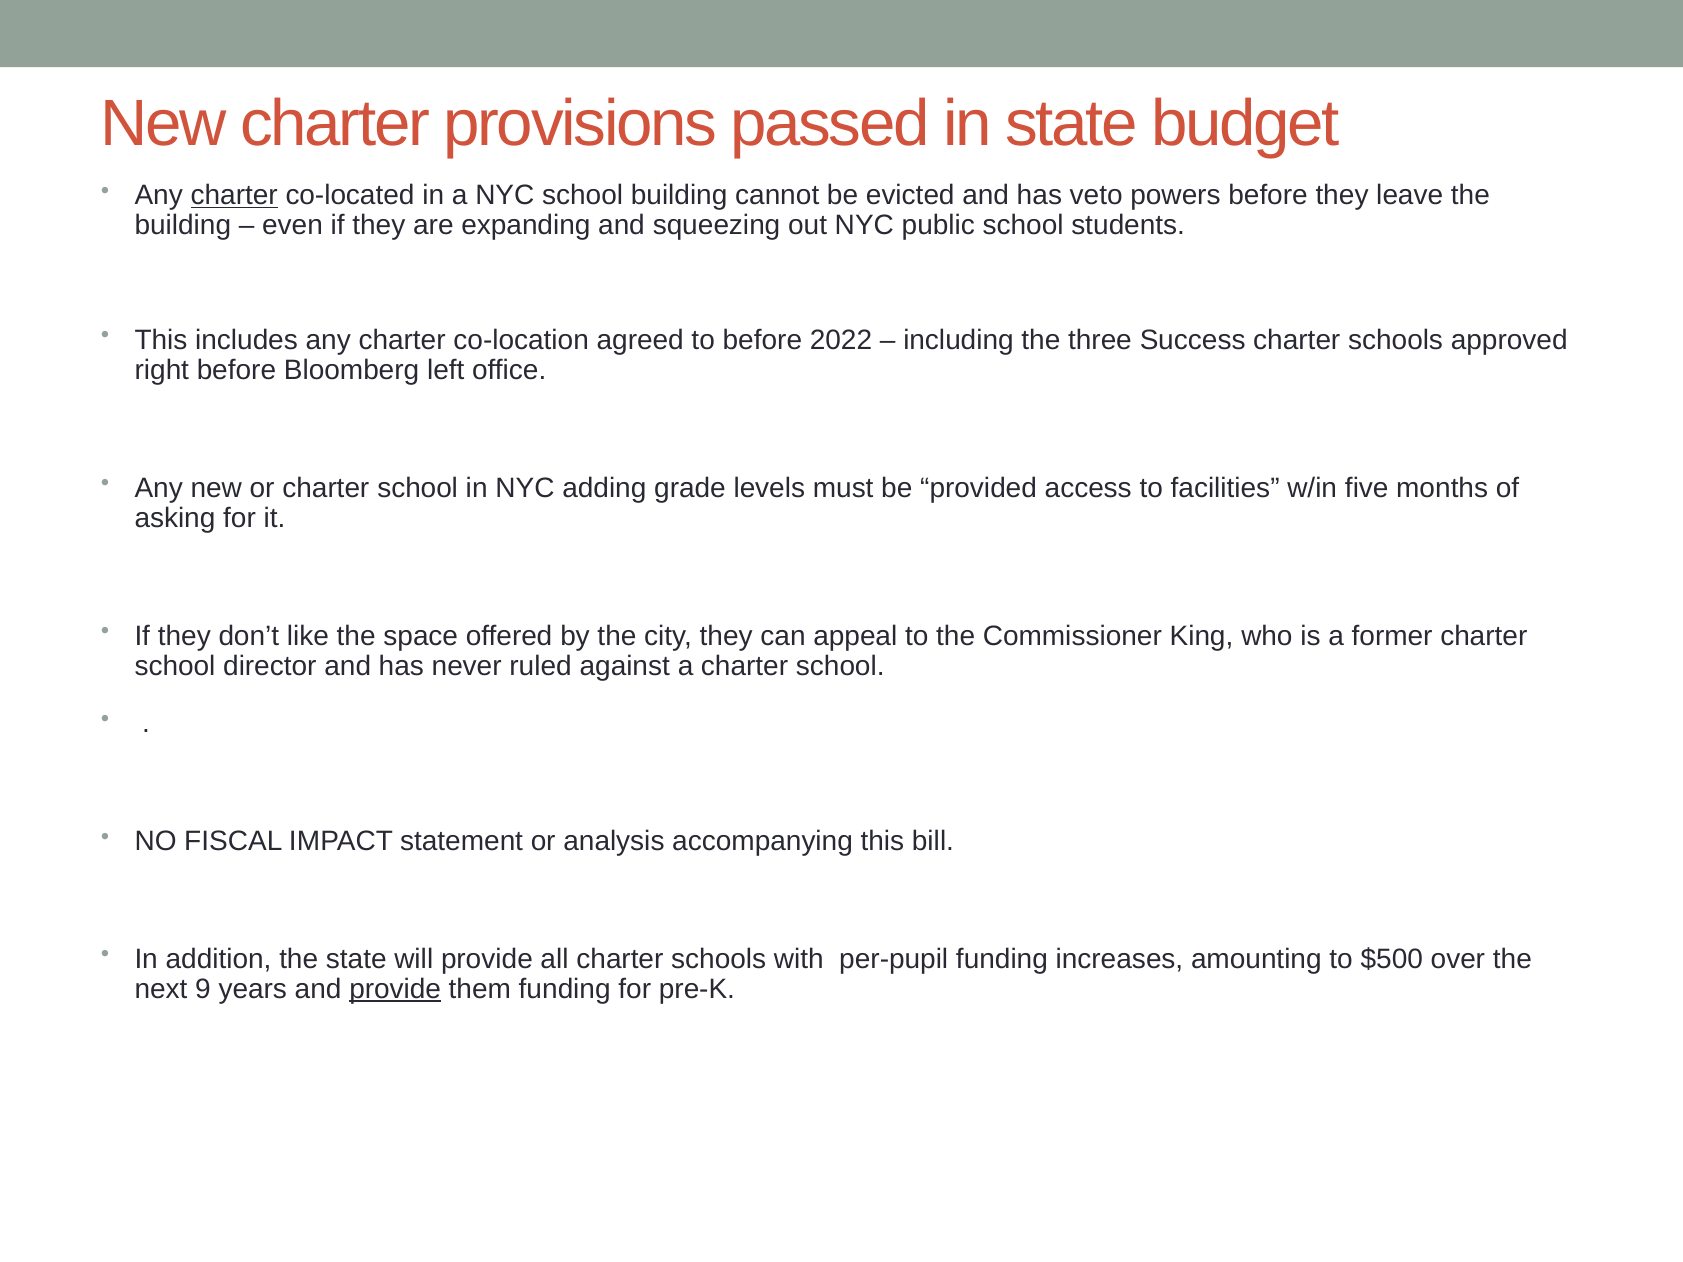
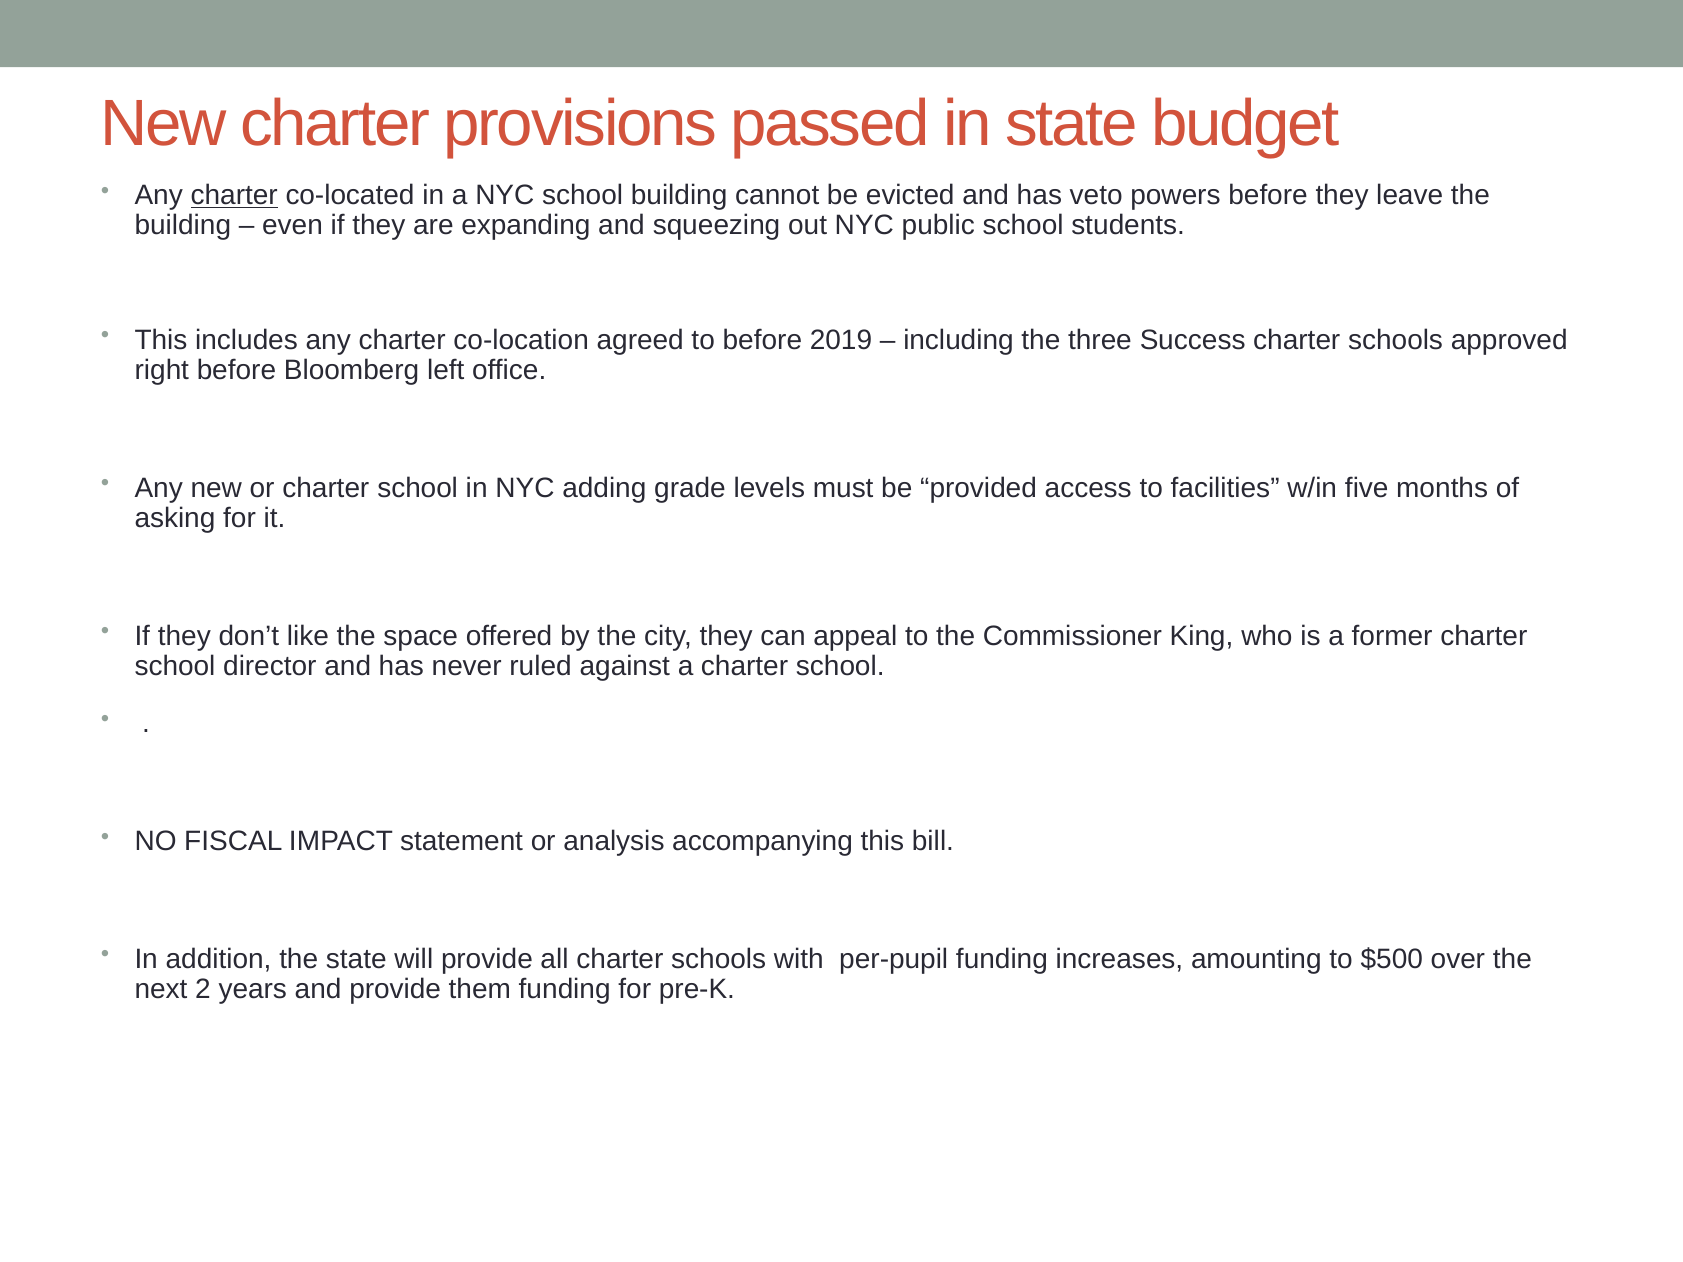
2022: 2022 -> 2019
9: 9 -> 2
provide at (395, 989) underline: present -> none
